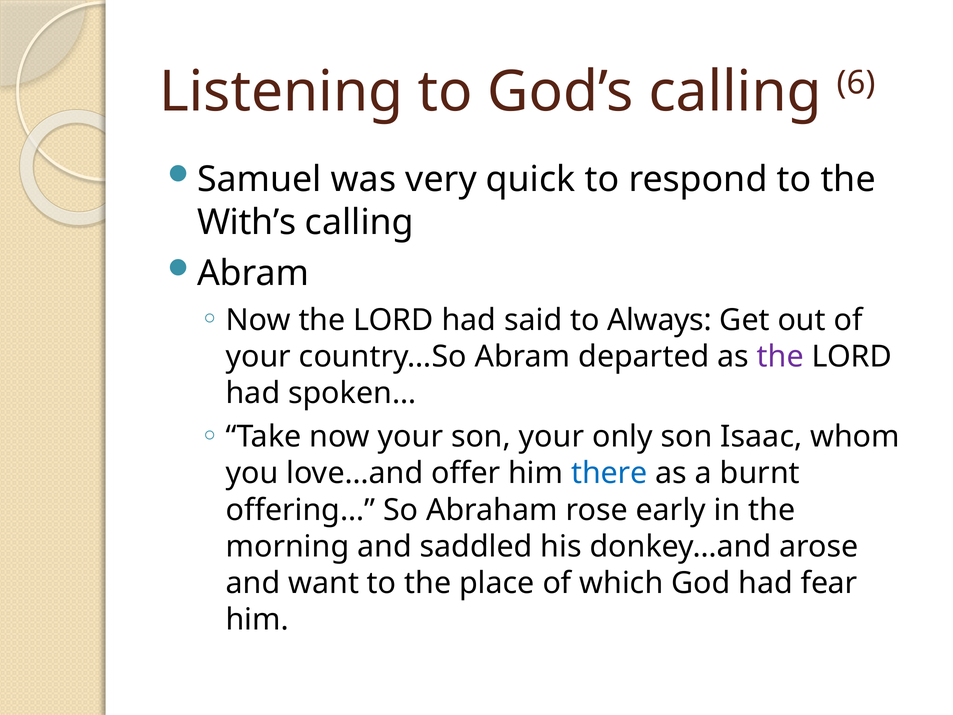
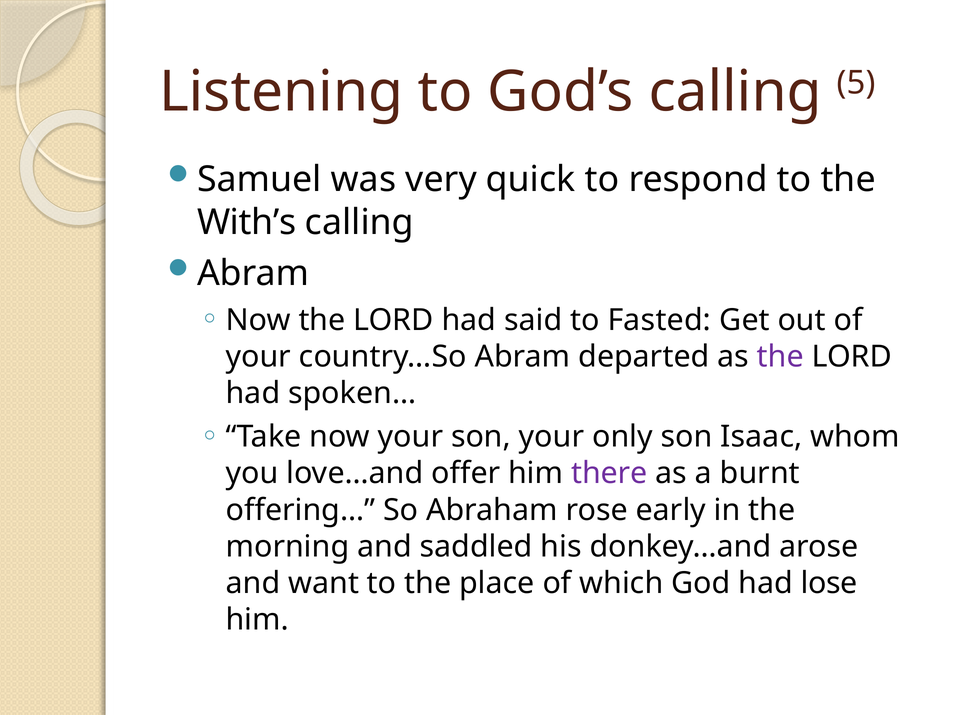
6: 6 -> 5
Always: Always -> Fasted
there colour: blue -> purple
fear: fear -> lose
